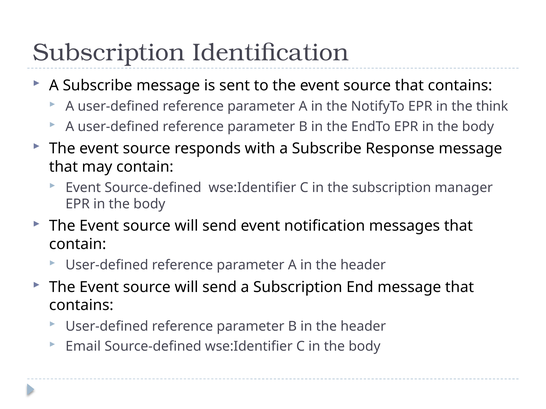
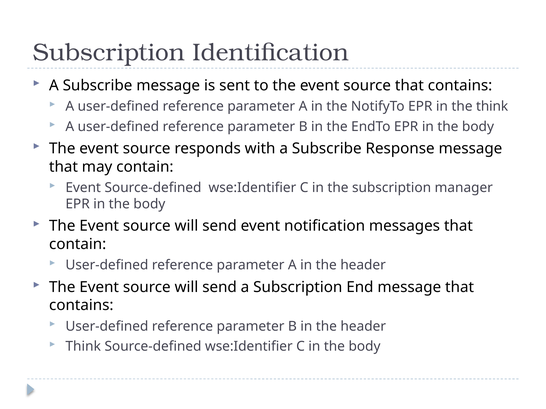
Email at (83, 347): Email -> Think
